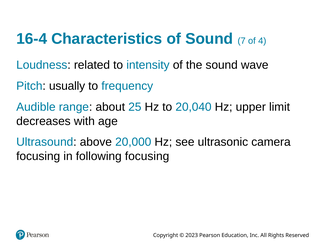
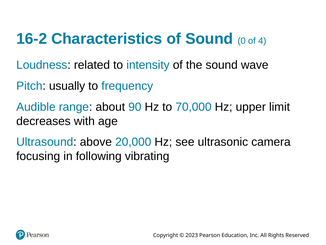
16-4: 16-4 -> 16-2
7: 7 -> 0
25: 25 -> 90
20,040: 20,040 -> 70,000
following focusing: focusing -> vibrating
